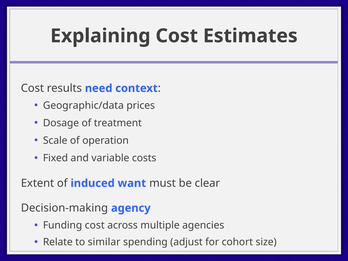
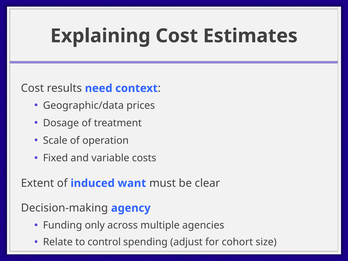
Funding cost: cost -> only
similar: similar -> control
